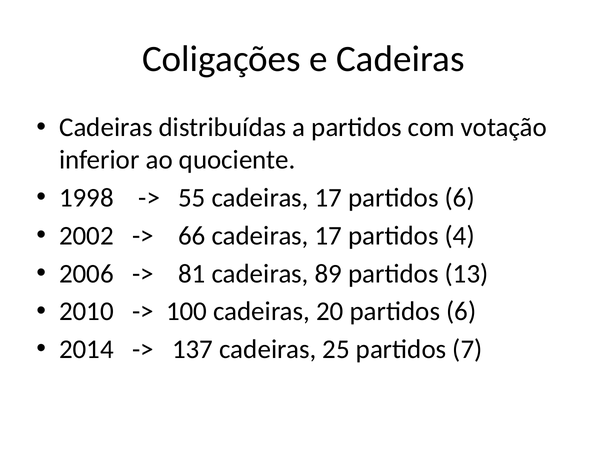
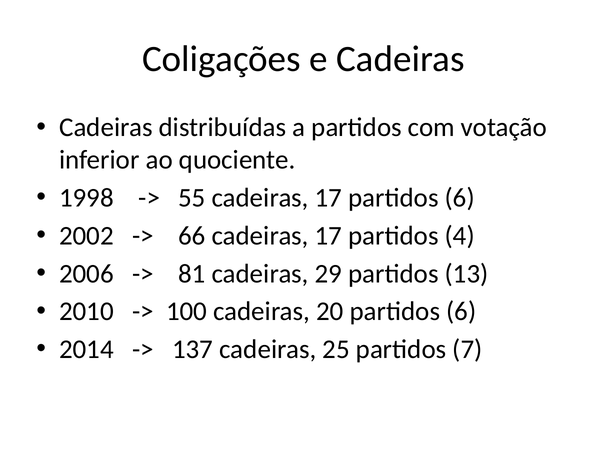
89: 89 -> 29
